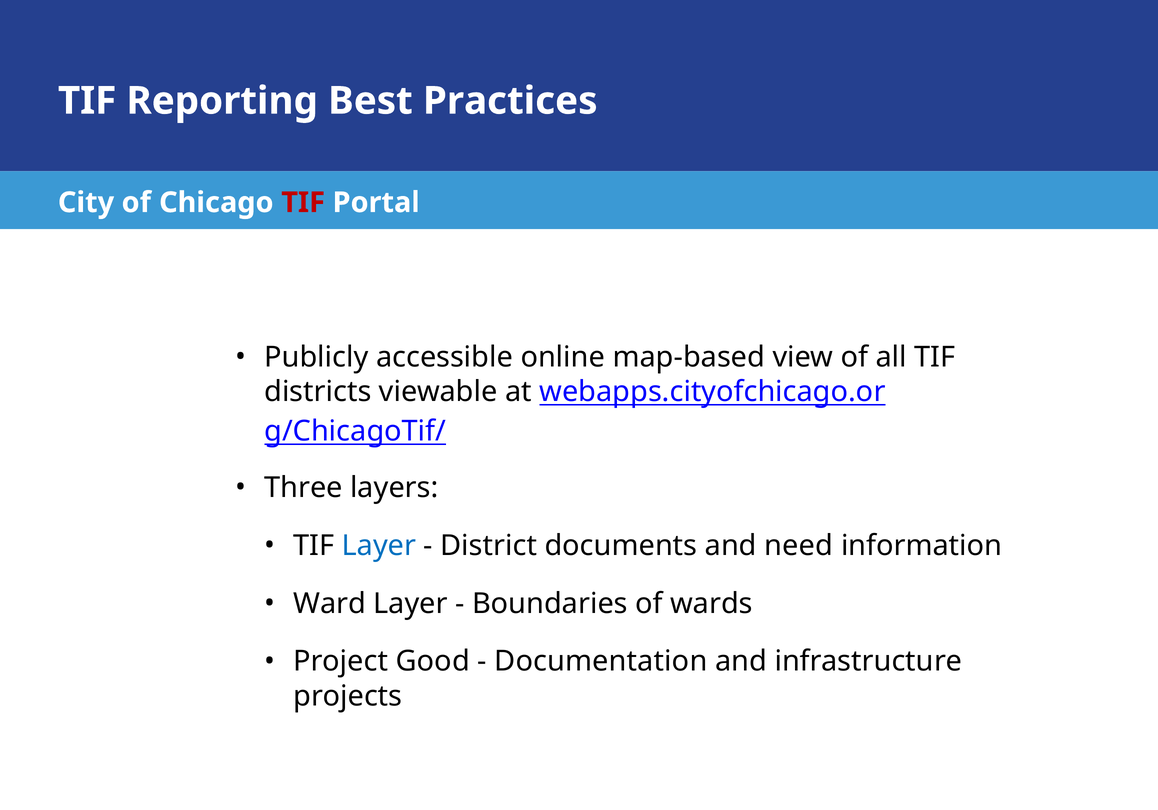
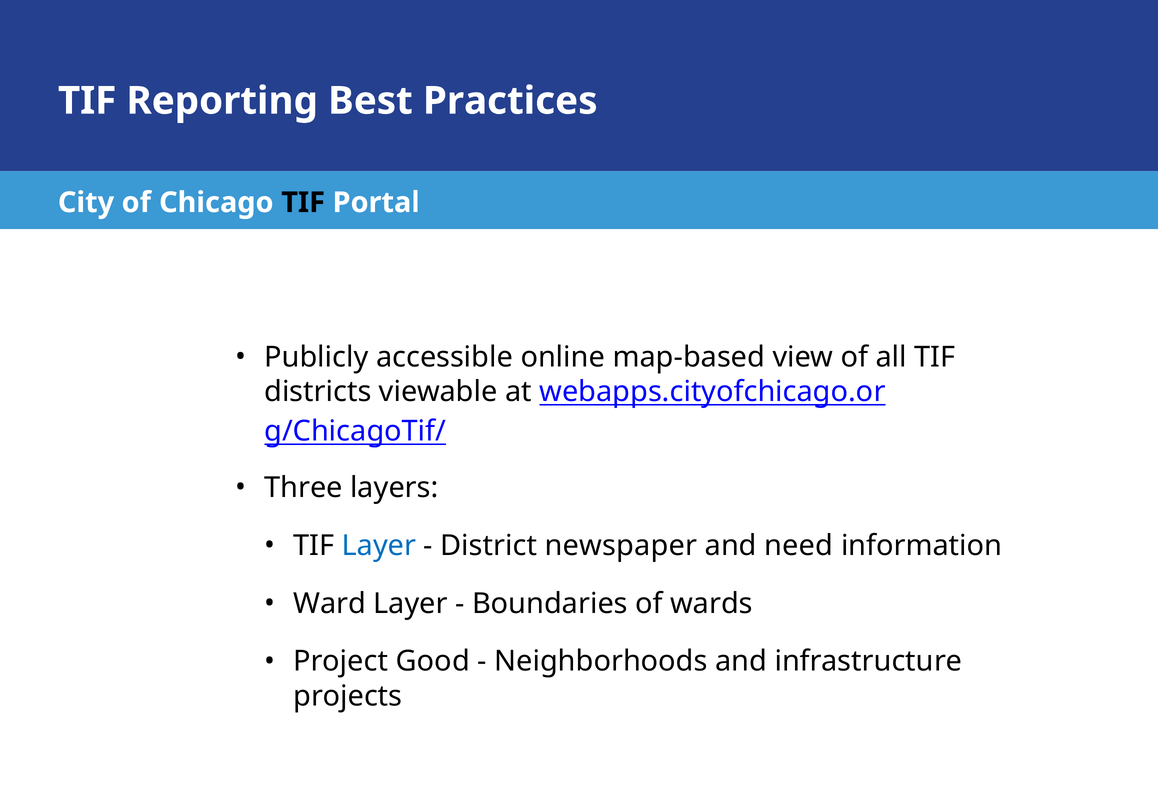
TIF at (303, 203) colour: red -> black
documents: documents -> newspaper
Documentation: Documentation -> Neighborhoods
